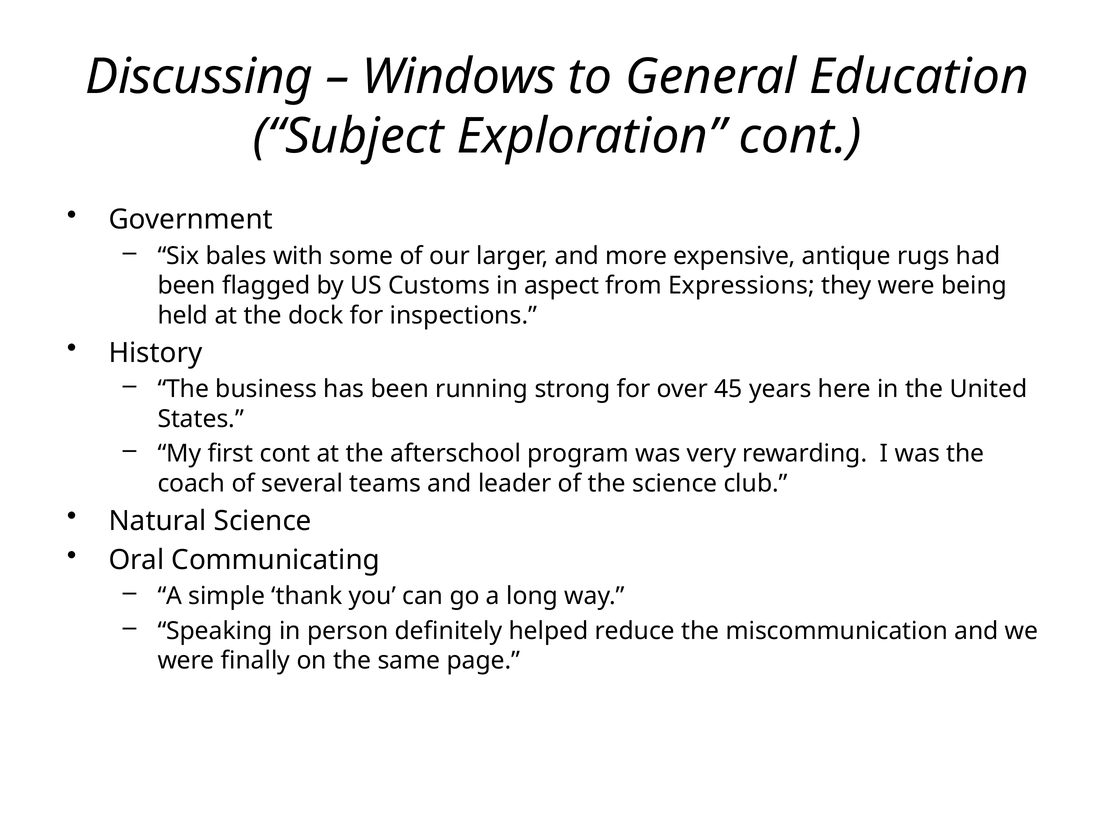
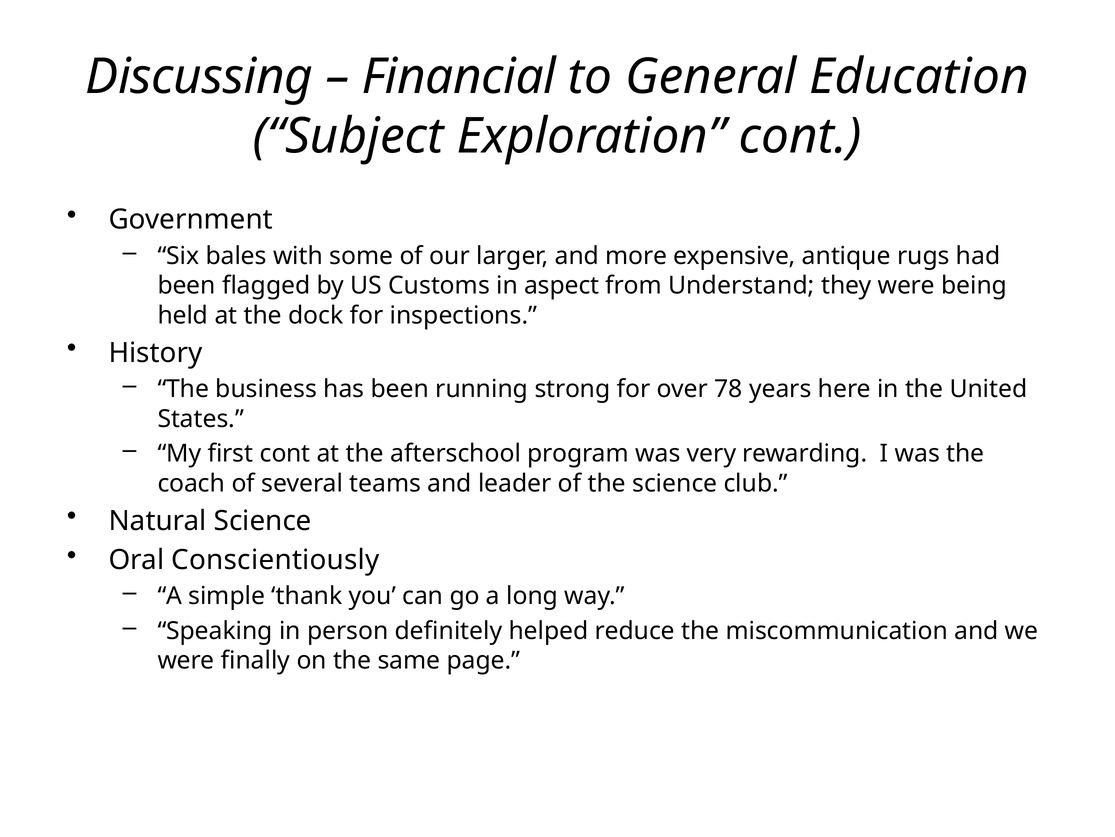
Windows: Windows -> Financial
Expressions: Expressions -> Understand
45: 45 -> 78
Communicating: Communicating -> Conscientiously
